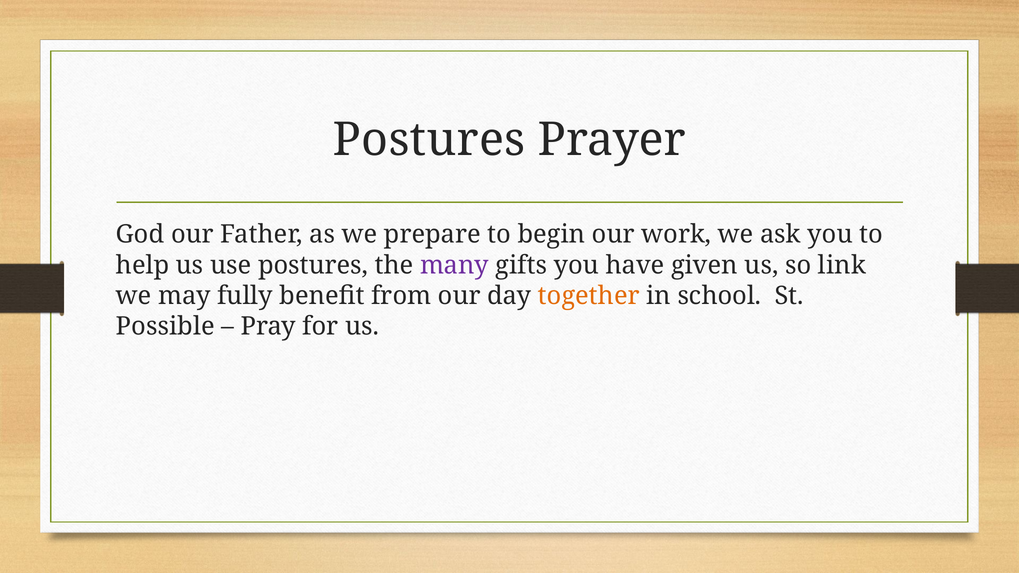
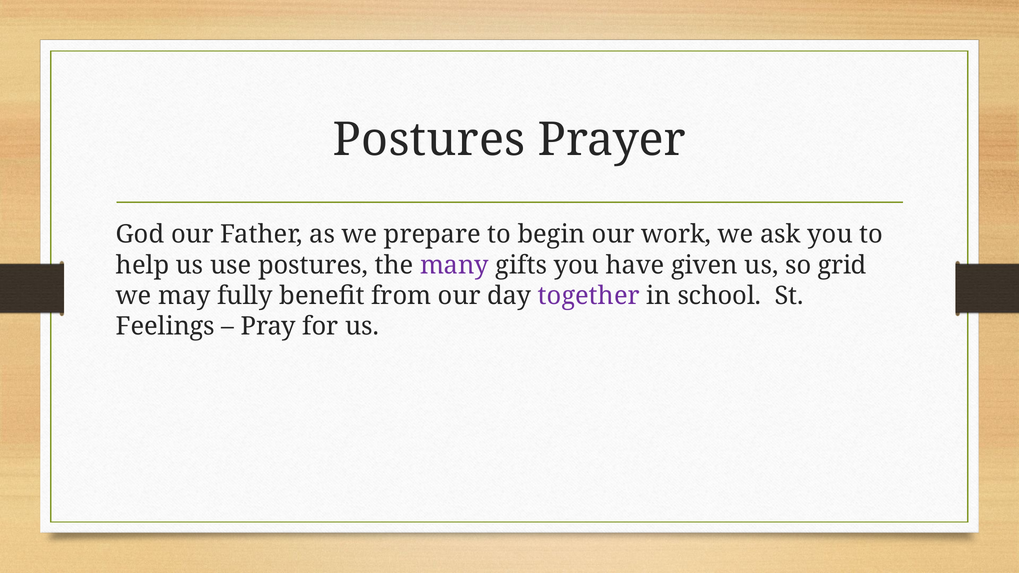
link: link -> grid
together colour: orange -> purple
Possible: Possible -> Feelings
